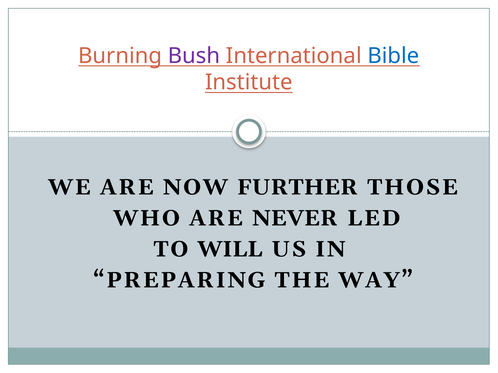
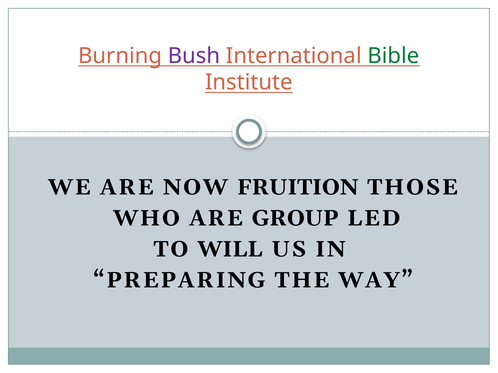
Bible colour: blue -> green
FURTHER: FURTHER -> FRUITION
NEVER: NEVER -> GROUP
